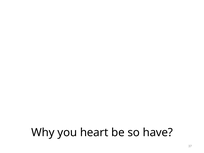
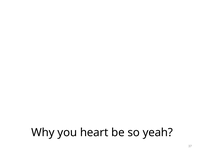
have: have -> yeah
